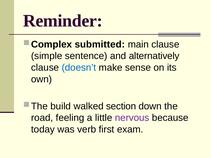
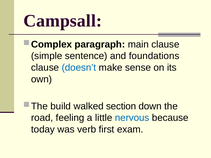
Reminder: Reminder -> Campsall
submitted: submitted -> paragraph
alternatively: alternatively -> foundations
nervous colour: purple -> blue
